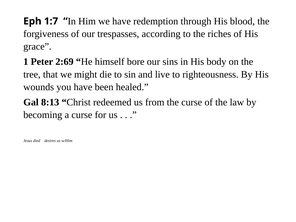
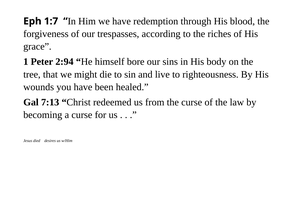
2:69: 2:69 -> 2:94
8:13: 8:13 -> 7:13
